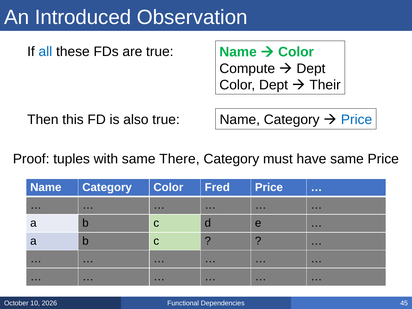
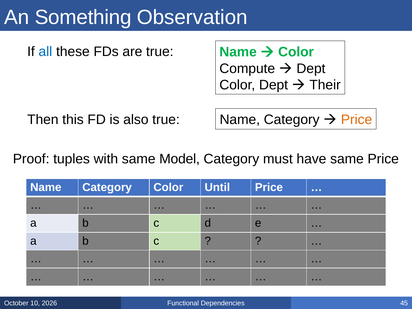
Introduced: Introduced -> Something
Price at (357, 120) colour: blue -> orange
There: There -> Model
Fred: Fred -> Until
